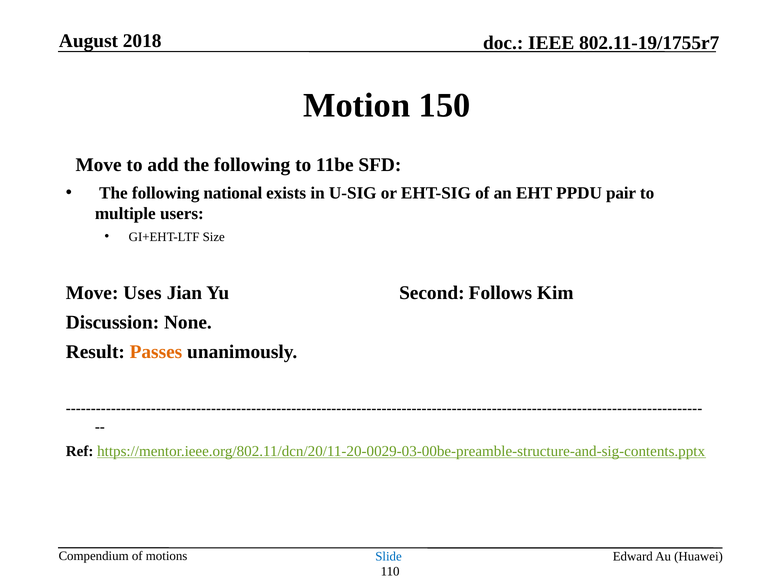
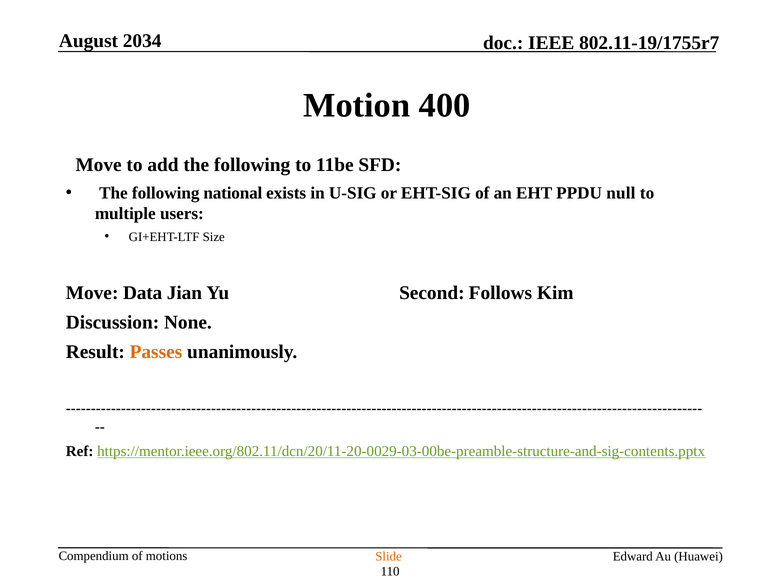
2018: 2018 -> 2034
150: 150 -> 400
pair: pair -> null
Uses: Uses -> Data
Slide colour: blue -> orange
